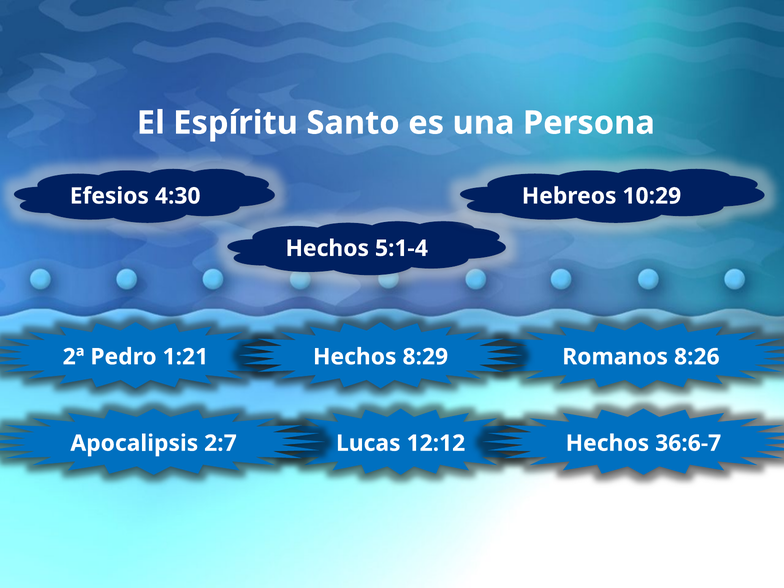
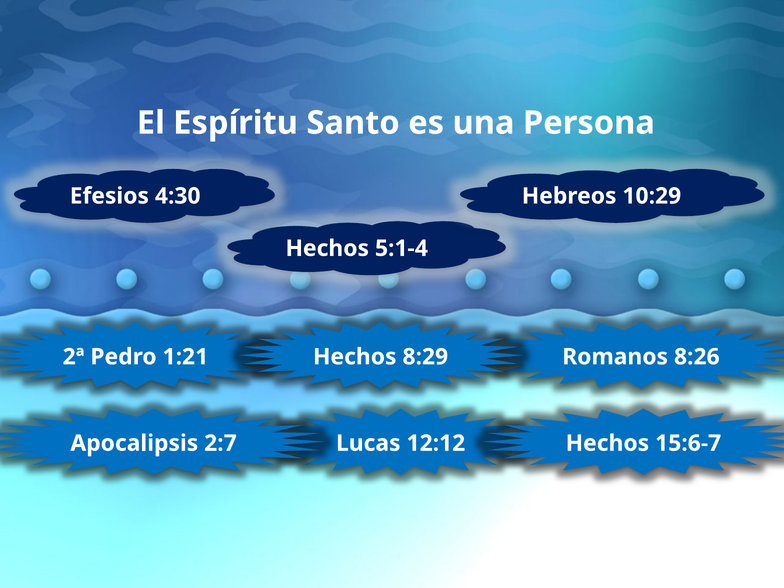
36:6-7: 36:6-7 -> 15:6-7
